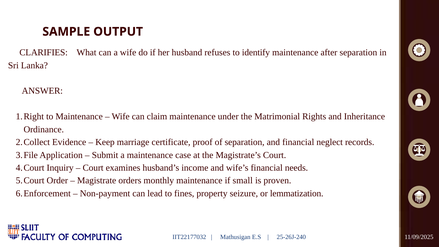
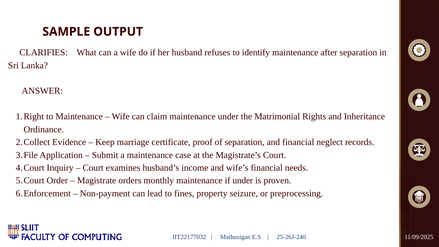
if small: small -> under
lemmatization: lemmatization -> preprocessing
